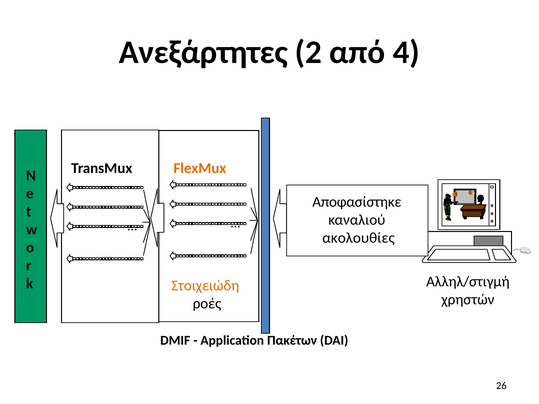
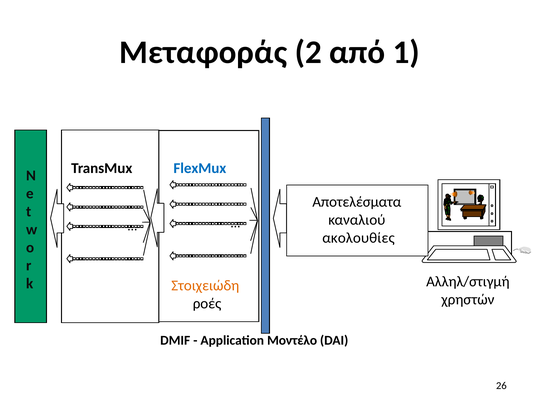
Ανεξάρτητες: Ανεξάρτητες -> Μεταφοράς
4: 4 -> 1
FlexMux colour: orange -> blue
Αποφασίστηκε: Αποφασίστηκε -> Αποτελέσματα
Πακέτων: Πακέτων -> Μοντέλο
